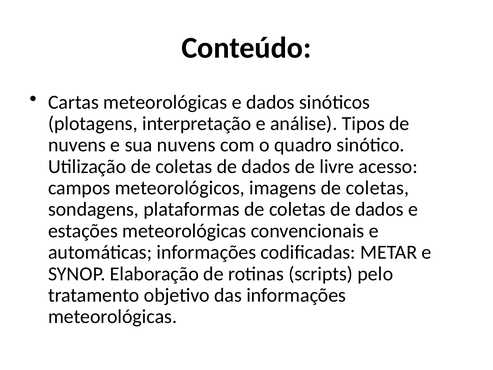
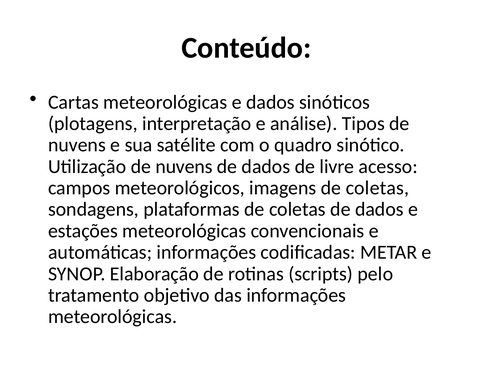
sua nuvens: nuvens -> satélite
Utilização de coletas: coletas -> nuvens
